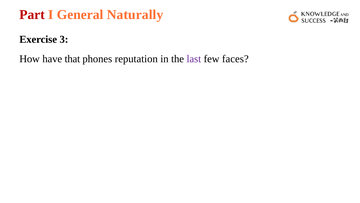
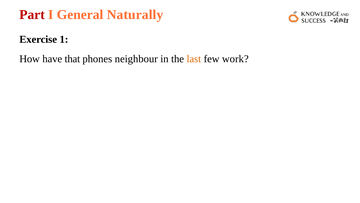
3: 3 -> 1
reputation: reputation -> neighbour
last colour: purple -> orange
faces: faces -> work
